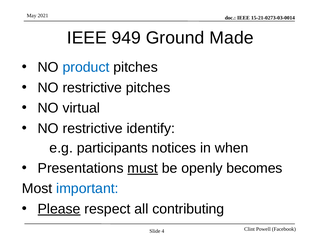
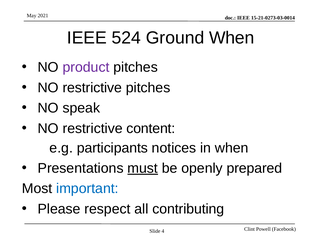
949: 949 -> 524
Ground Made: Made -> When
product colour: blue -> purple
virtual: virtual -> speak
identify: identify -> content
becomes: becomes -> prepared
Please underline: present -> none
